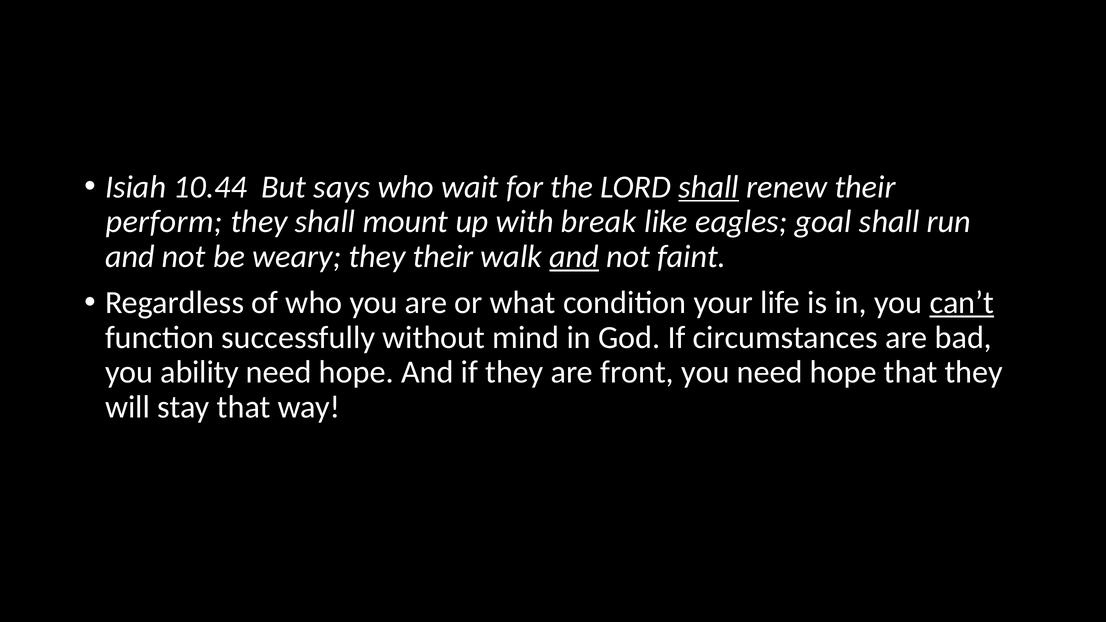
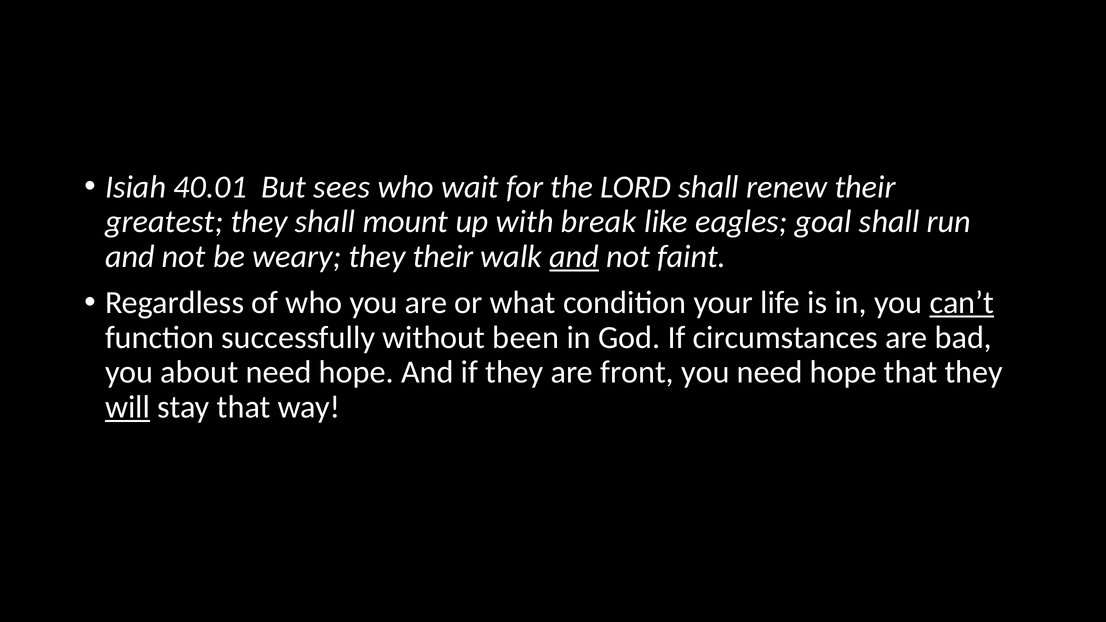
10.44: 10.44 -> 40.01
says: says -> sees
shall at (709, 187) underline: present -> none
perform: perform -> greatest
mind: mind -> been
ability: ability -> about
will underline: none -> present
